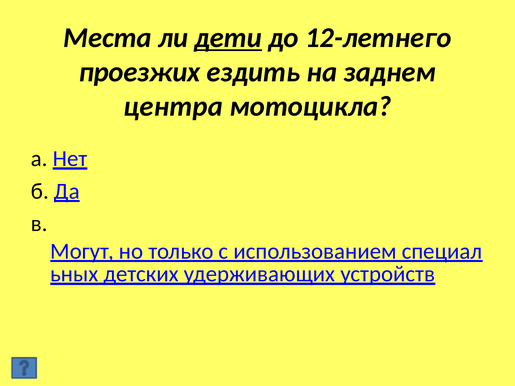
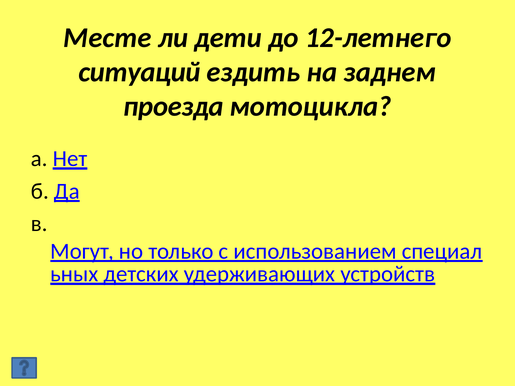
Места: Места -> Месте
дети underline: present -> none
проезжих: проезжих -> ситуаций
центра: центра -> проезда
